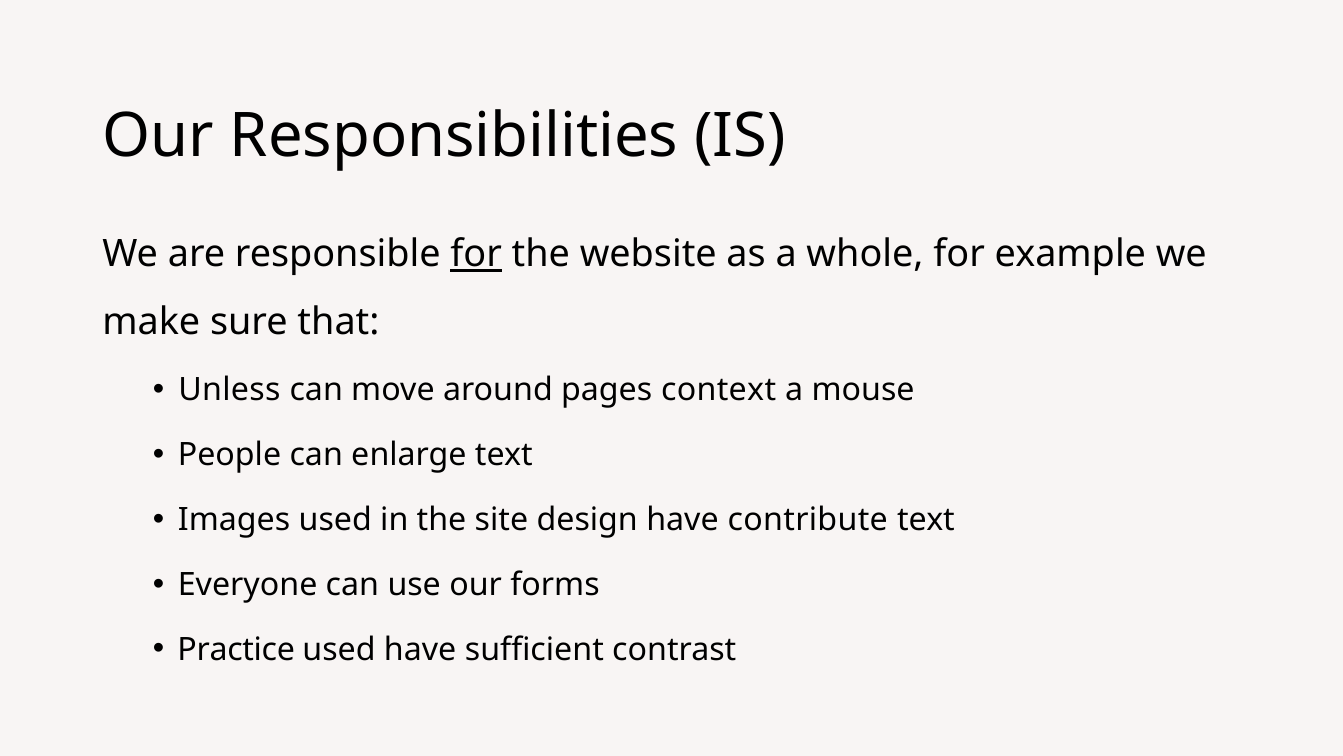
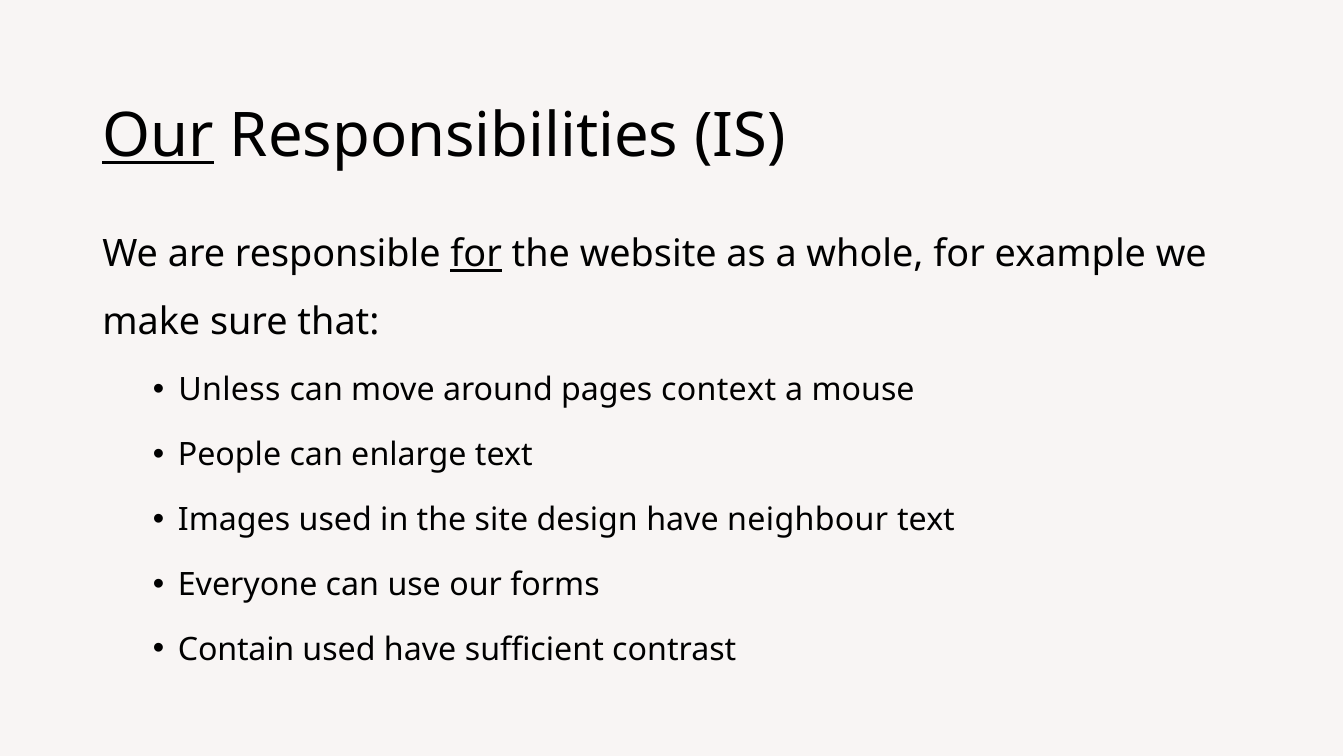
Our at (158, 136) underline: none -> present
contribute: contribute -> neighbour
Practice: Practice -> Contain
